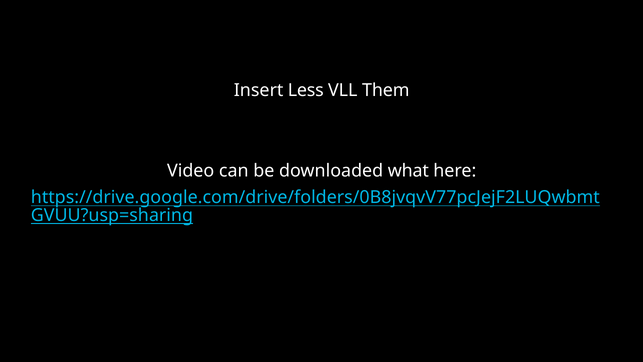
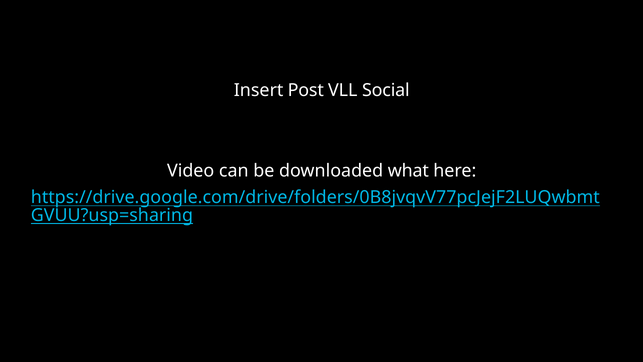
Less: Less -> Post
Them: Them -> Social
